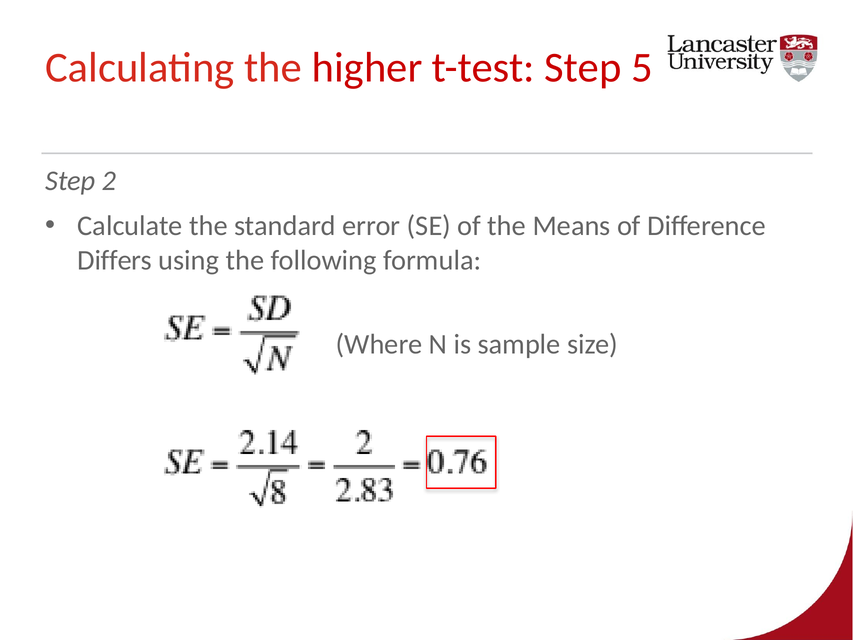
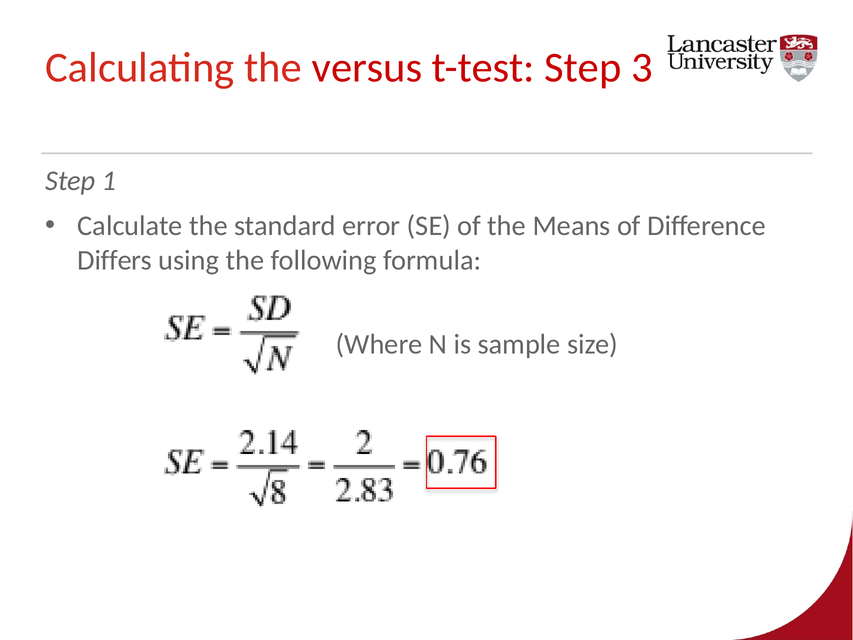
higher: higher -> versus
5: 5 -> 3
2: 2 -> 1
